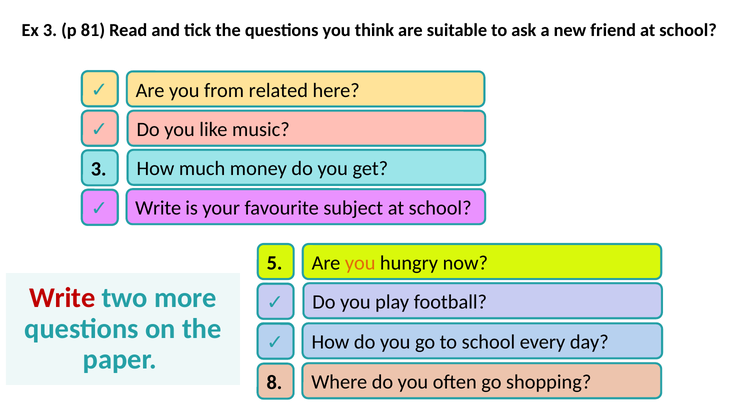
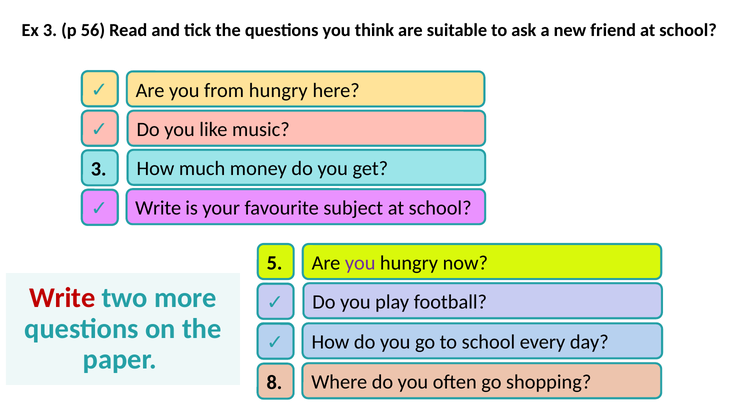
81: 81 -> 56
from related: related -> hungry
you at (360, 263) colour: orange -> purple
